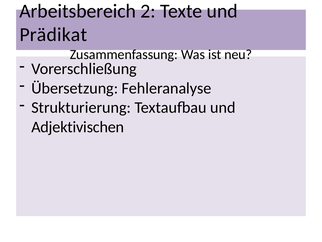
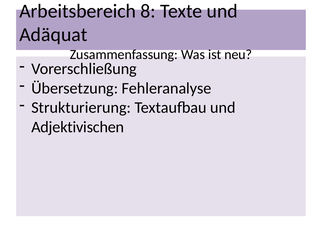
2: 2 -> 8
Prädikat: Prädikat -> Adäquat
